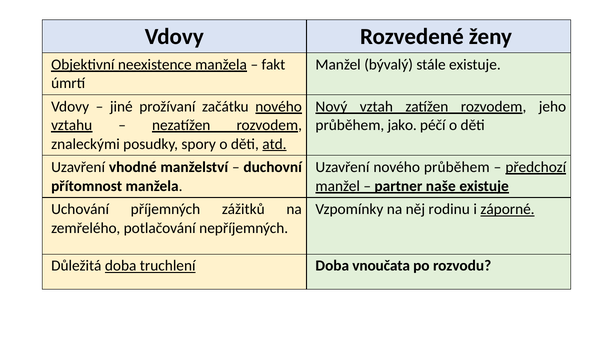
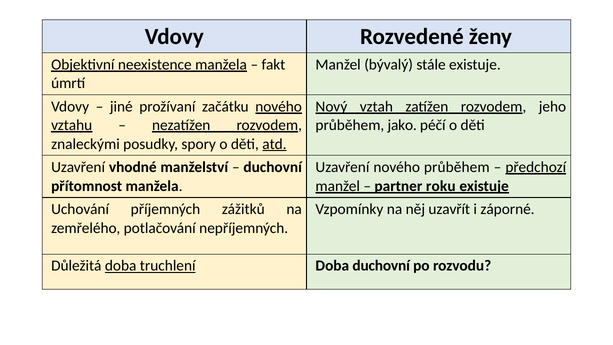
naše: naše -> roku
rodinu: rodinu -> uzavřít
záporné underline: present -> none
Doba vnoučata: vnoučata -> duchovní
